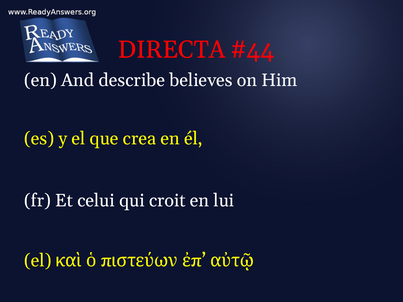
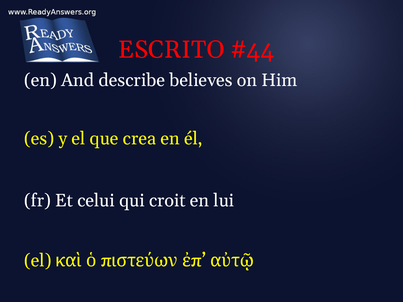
DIRECTA: DIRECTA -> ESCRITO
